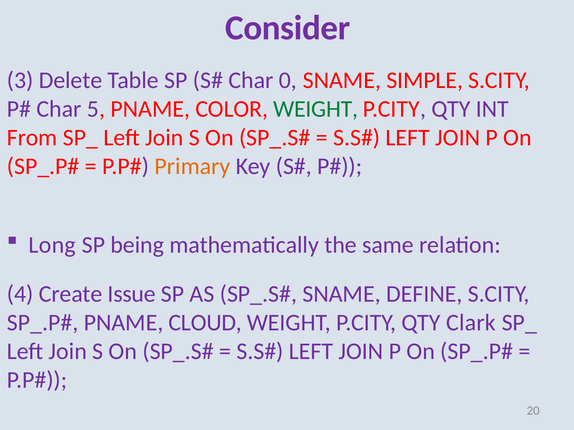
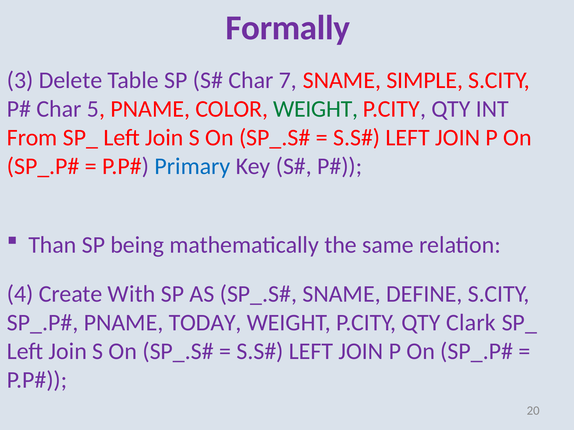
Consider: Consider -> Formally
0: 0 -> 7
Primary colour: orange -> blue
Long: Long -> Than
Issue: Issue -> With
CLOUD: CLOUD -> TODAY
